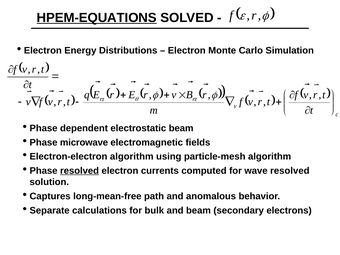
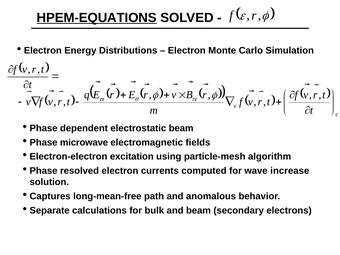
Electron-electron algorithm: algorithm -> excitation
resolved at (80, 171) underline: present -> none
wave resolved: resolved -> increase
